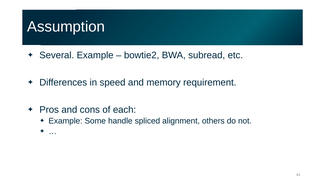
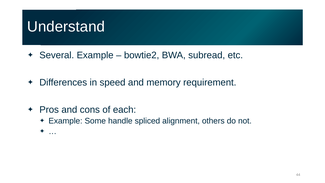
Assumption: Assumption -> Understand
